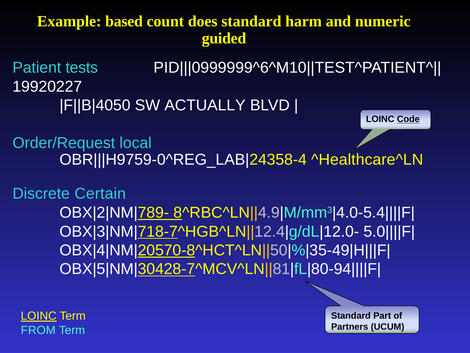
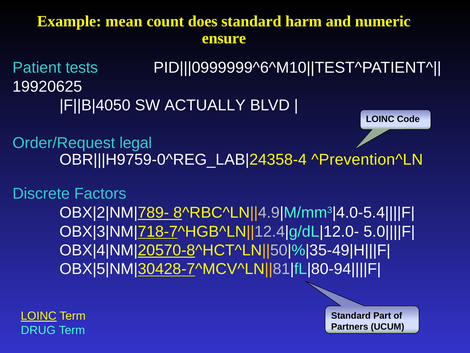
based: based -> mean
guided: guided -> ensure
19920227: 19920227 -> 19920625
Code underline: present -> none
local: local -> legal
^Healthcare^LN: ^Healthcare^LN -> ^Prevention^LN
Certain: Certain -> Factors
FROM: FROM -> DRUG
